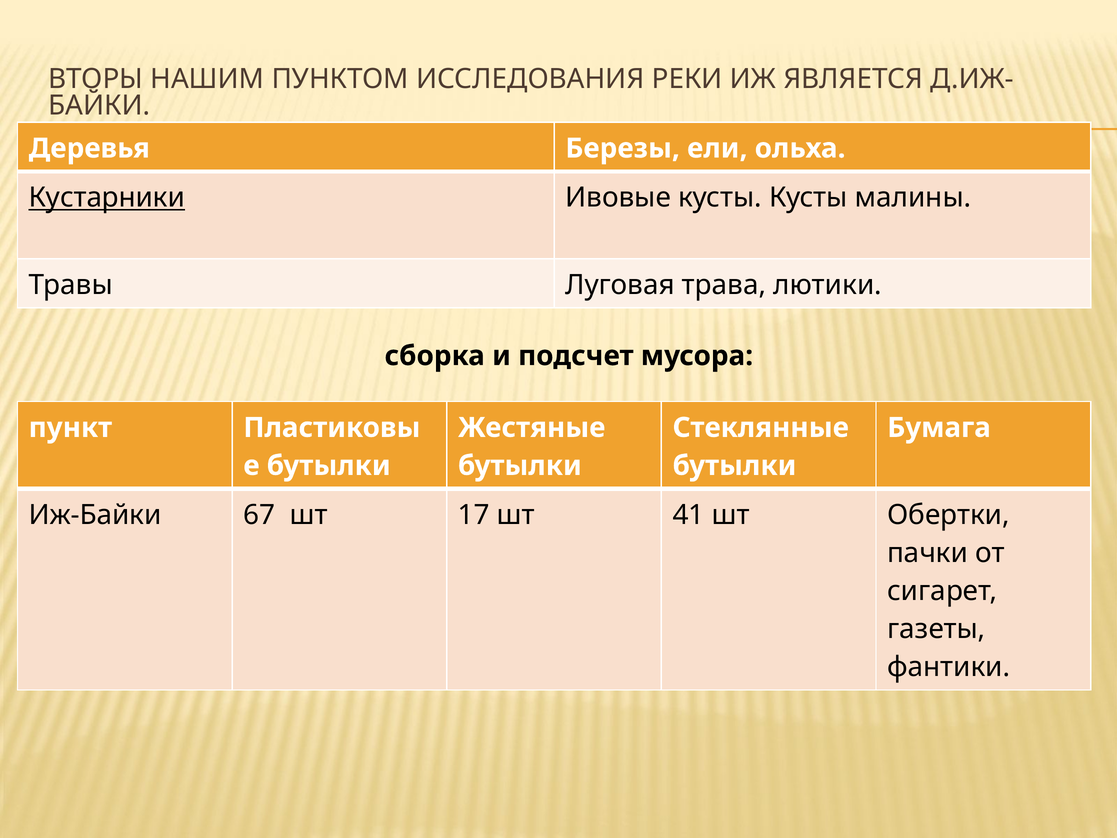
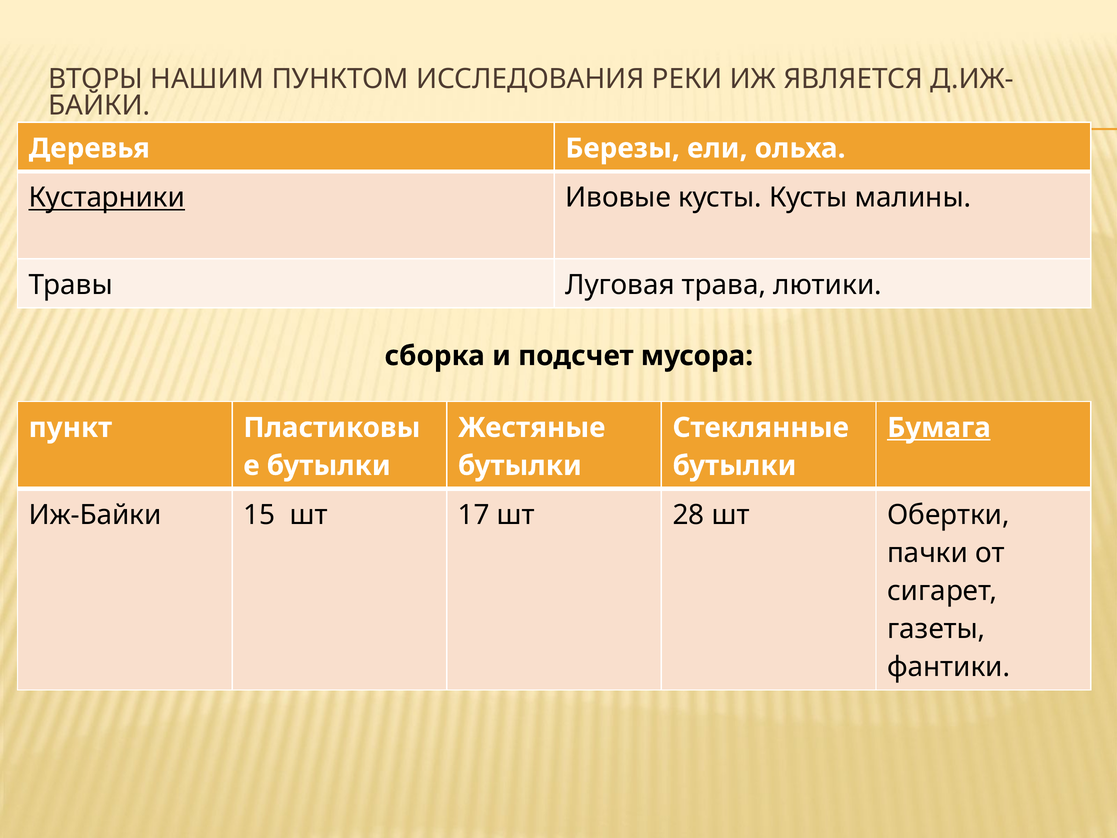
Бумага underline: none -> present
67: 67 -> 15
41: 41 -> 28
